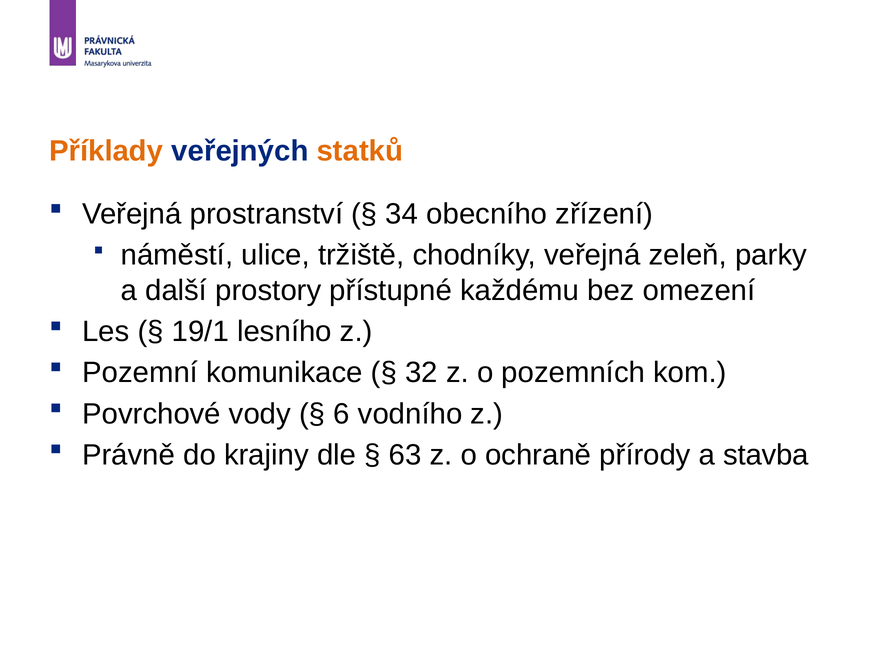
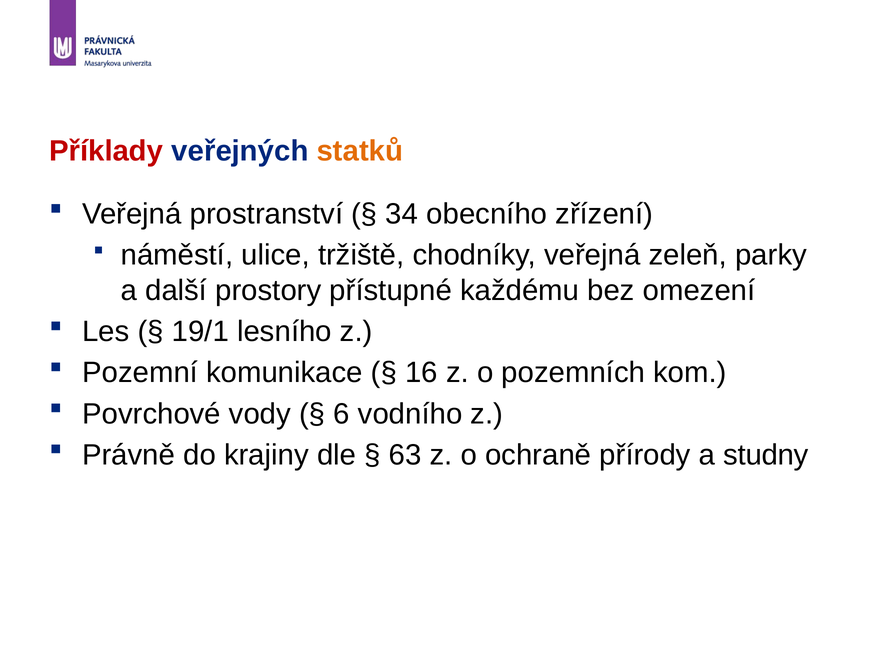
Příklady colour: orange -> red
32: 32 -> 16
stavba: stavba -> studny
